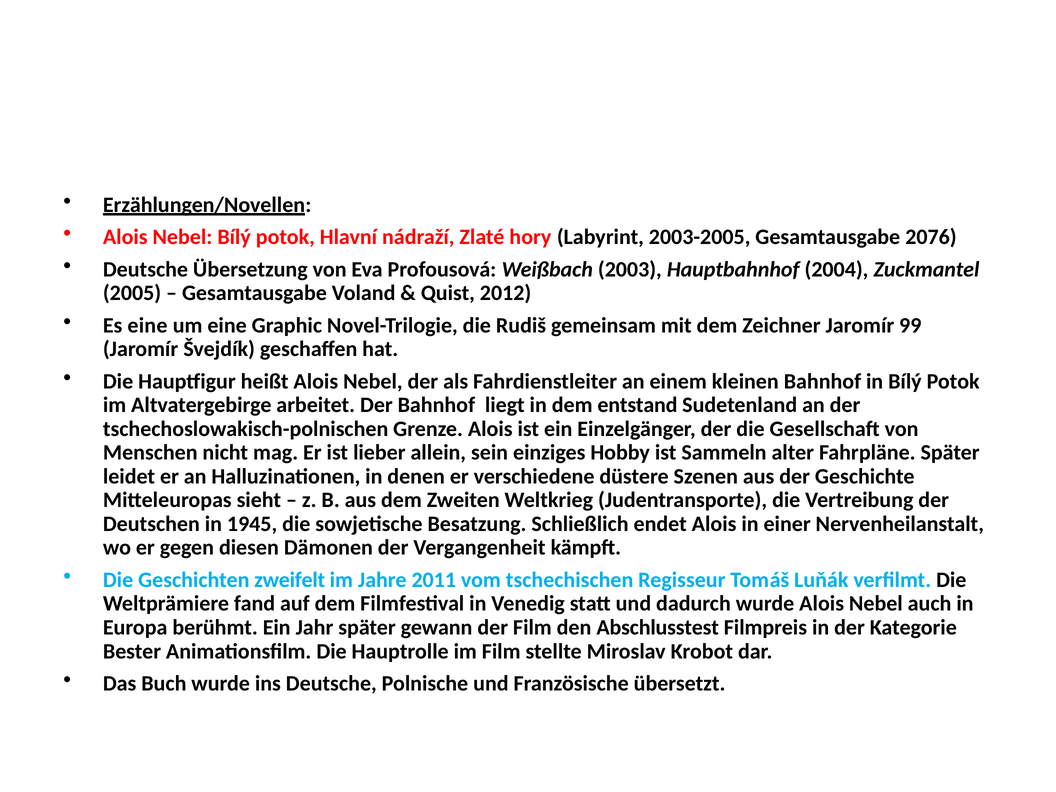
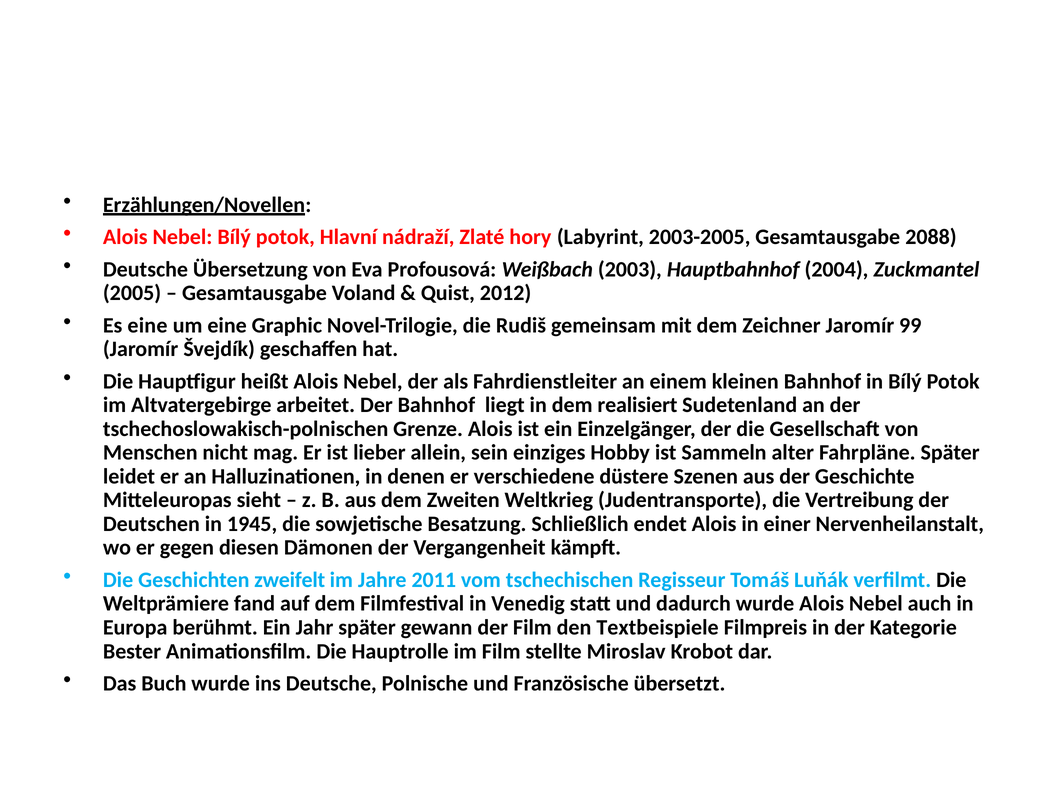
2076: 2076 -> 2088
entstand: entstand -> realisiert
Abschlusstest: Abschlusstest -> Textbeispiele
